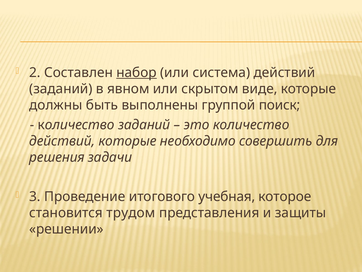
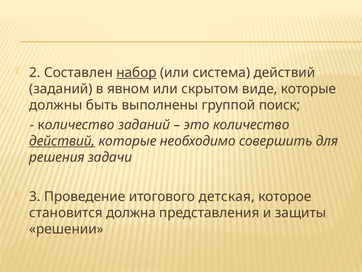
действий at (62, 141) underline: none -> present
учебная: учебная -> детская
трудом: трудом -> должна
